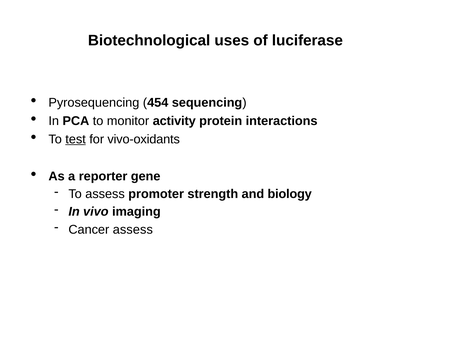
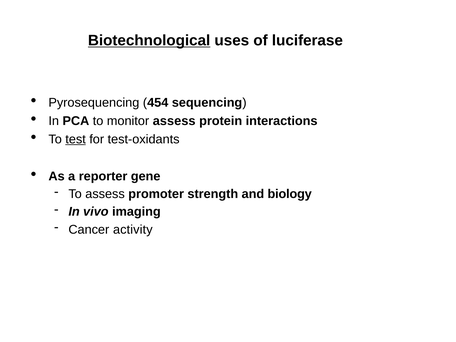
Biotechnological underline: none -> present
monitor activity: activity -> assess
vivo-oxidants: vivo-oxidants -> test-oxidants
Cancer assess: assess -> activity
